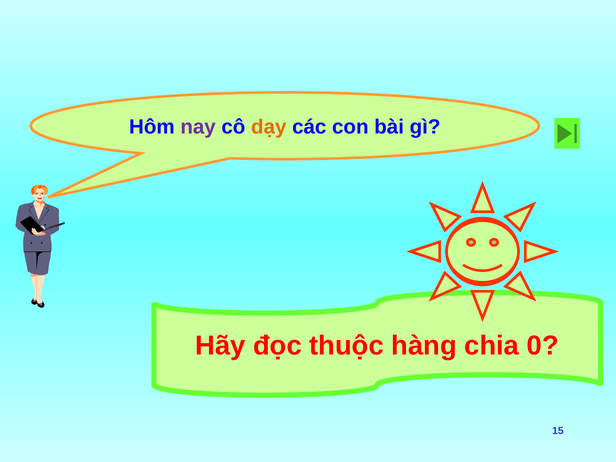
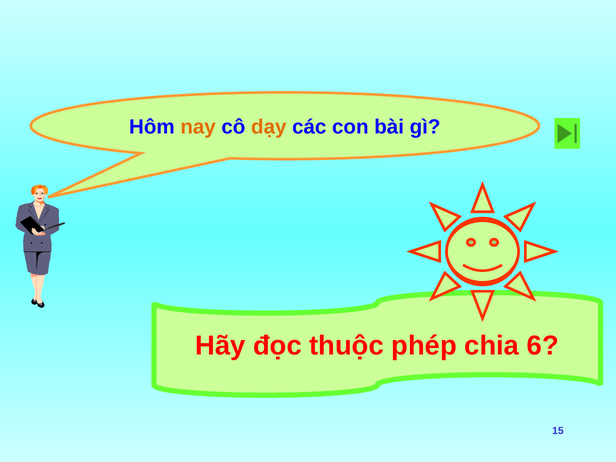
nay colour: purple -> orange
hàng: hàng -> phép
0: 0 -> 6
